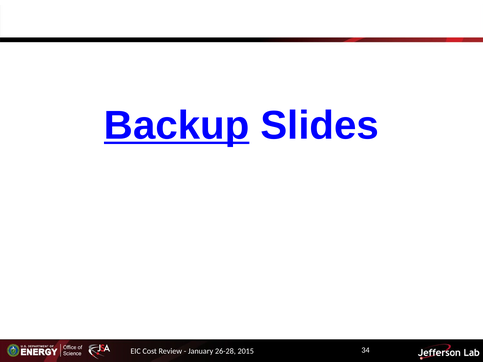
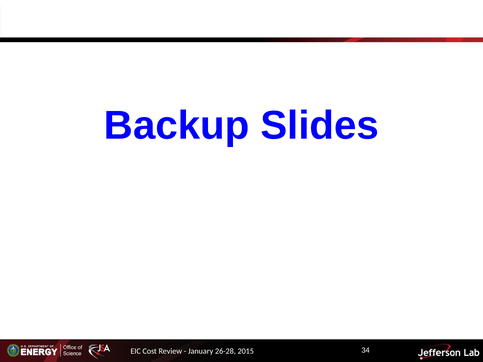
Backup underline: present -> none
